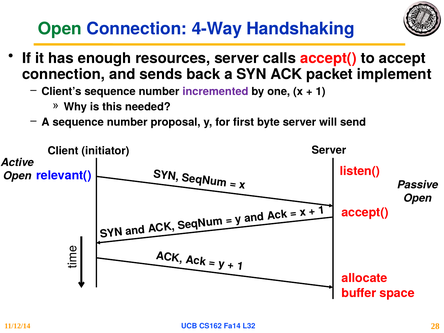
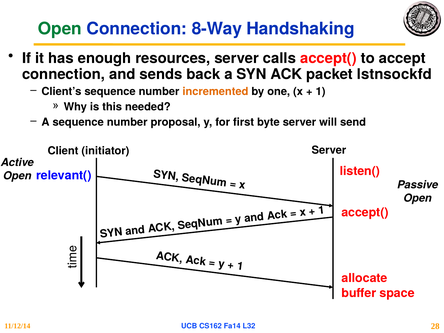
4-Way: 4-Way -> 8-Way
implement: implement -> lstnsockfd
incremented colour: purple -> orange
